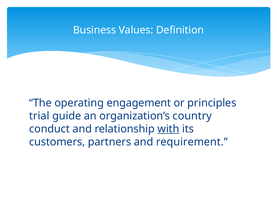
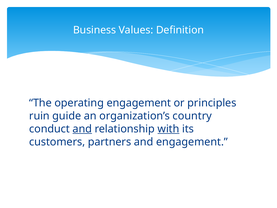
trial: trial -> ruin
and at (82, 129) underline: none -> present
and requirement: requirement -> engagement
